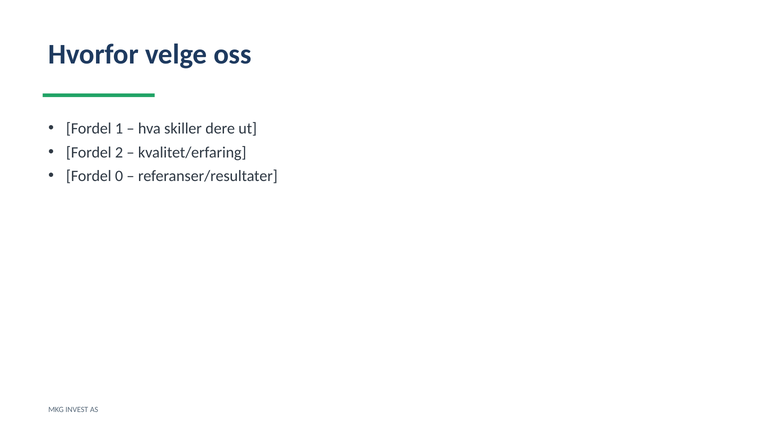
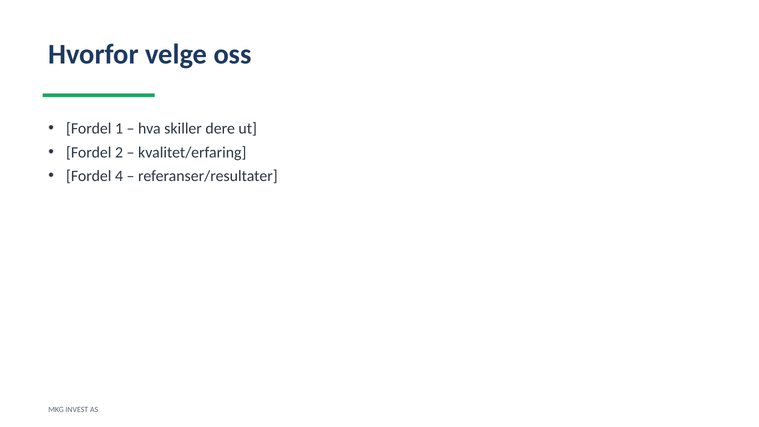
0: 0 -> 4
